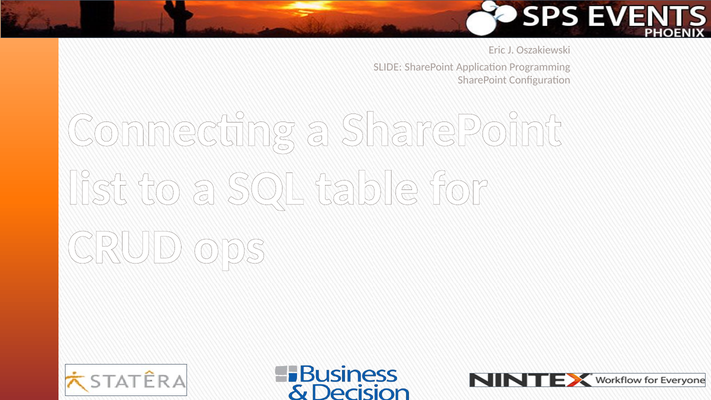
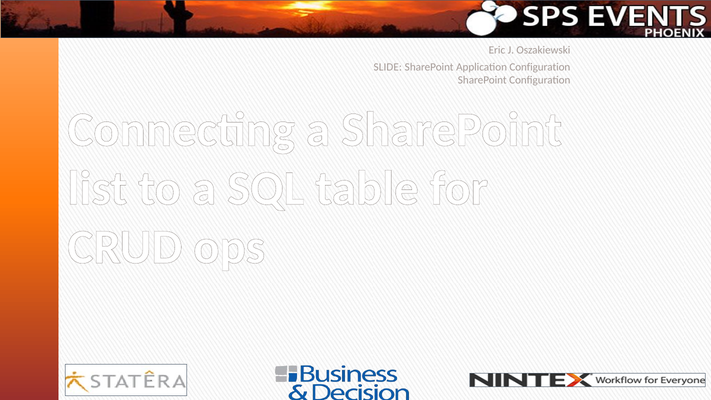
Application Programming: Programming -> Configuration
